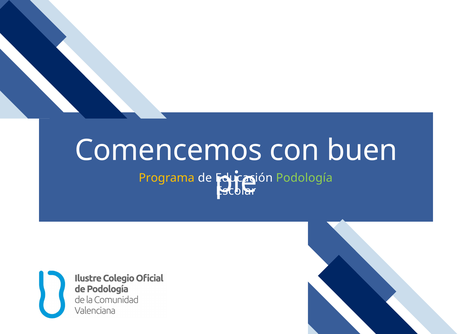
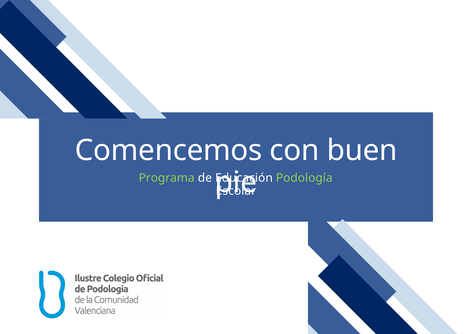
Programa colour: yellow -> light green
